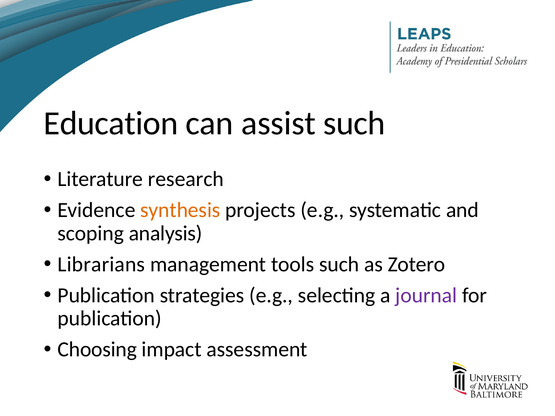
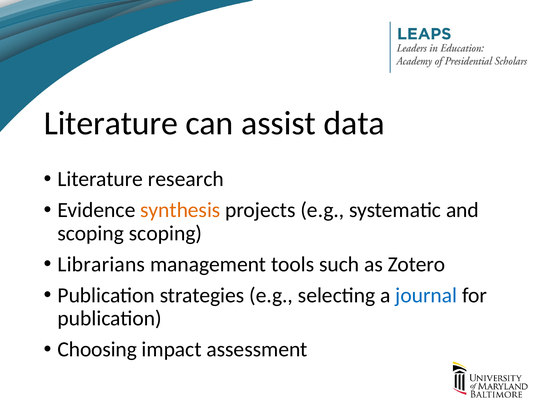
Education at (111, 123): Education -> Literature
assist such: such -> data
scoping analysis: analysis -> scoping
journal colour: purple -> blue
